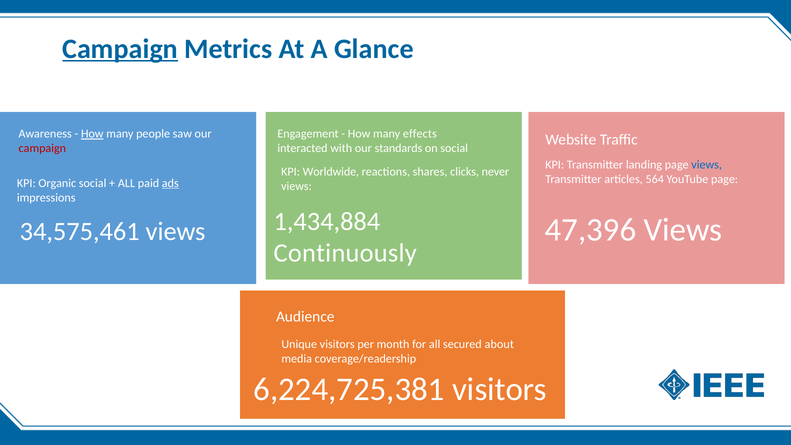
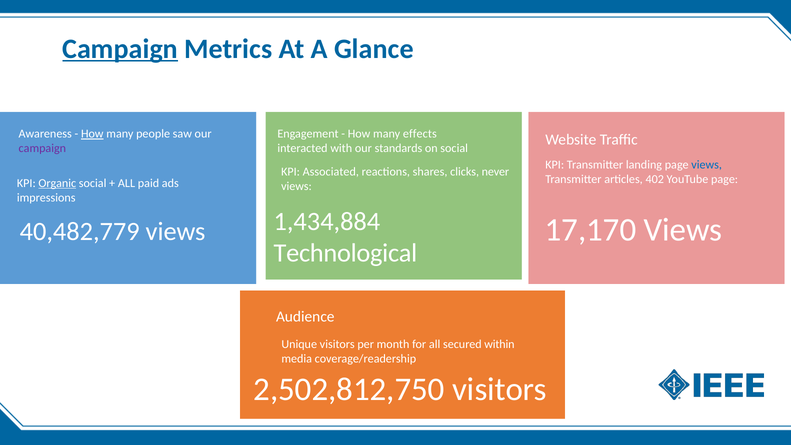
campaign at (42, 148) colour: red -> purple
Worldwide: Worldwide -> Associated
564: 564 -> 402
Organic underline: none -> present
ads underline: present -> none
47,396: 47,396 -> 17,170
34,575,461: 34,575,461 -> 40,482,779
Continuously: Continuously -> Technological
about: about -> within
6,224,725,381: 6,224,725,381 -> 2,502,812,750
